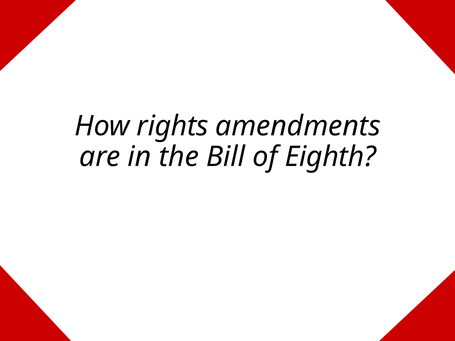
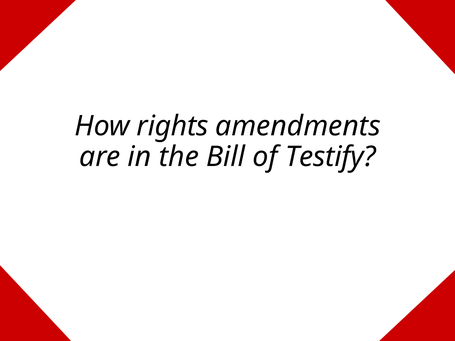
Eighth: Eighth -> Testify
